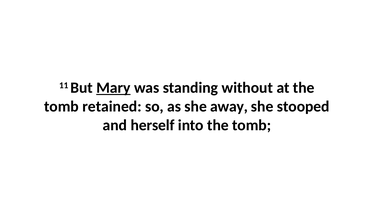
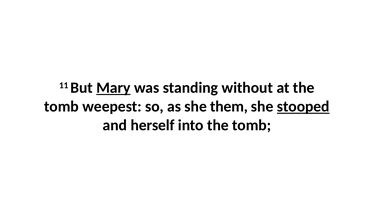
retained: retained -> weepest
away: away -> them
stooped underline: none -> present
